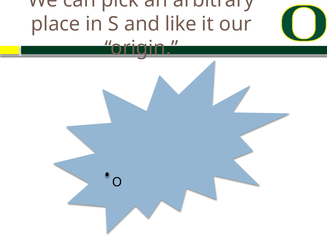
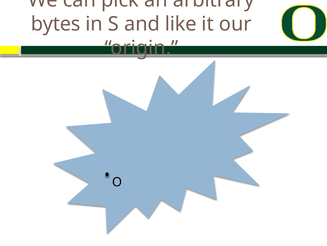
place: place -> bytes
